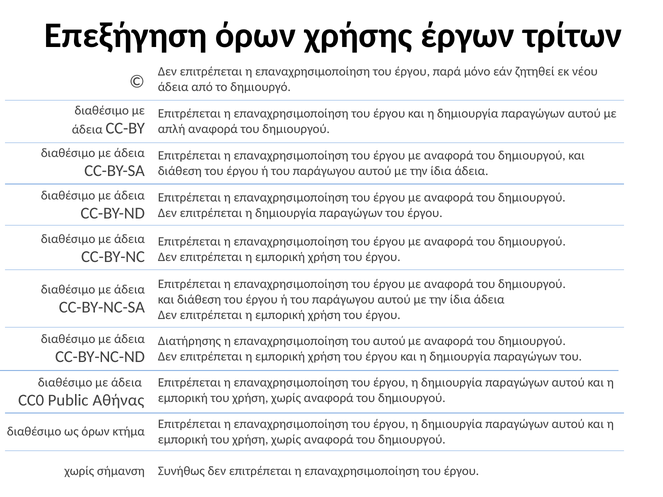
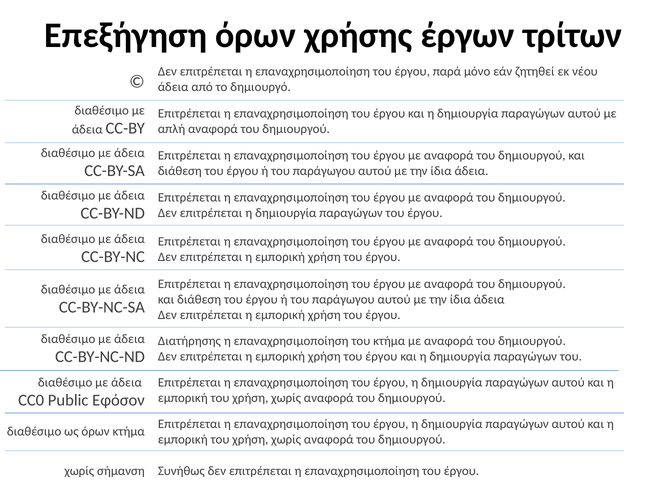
του αυτού: αυτού -> κτήμα
Αθήνας: Αθήνας -> Εφόσον
